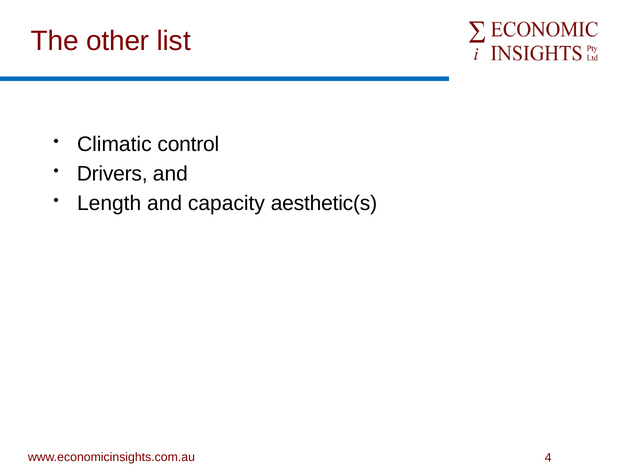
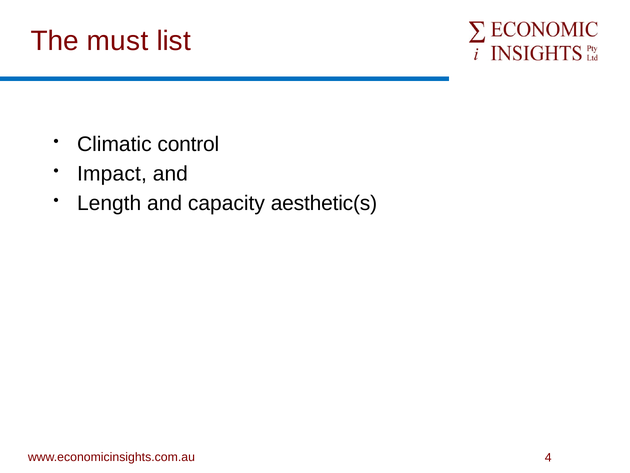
other: other -> must
Drivers: Drivers -> Impact
